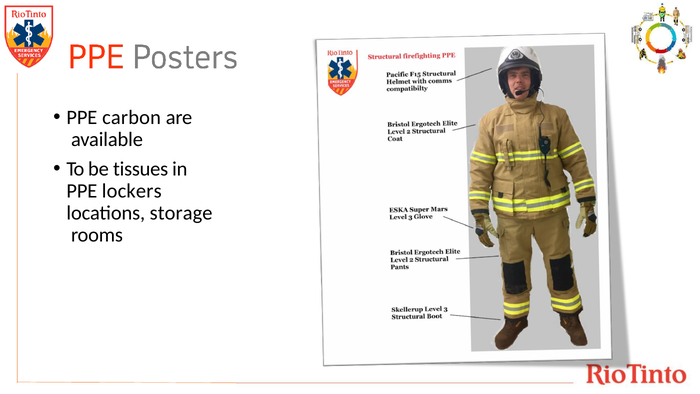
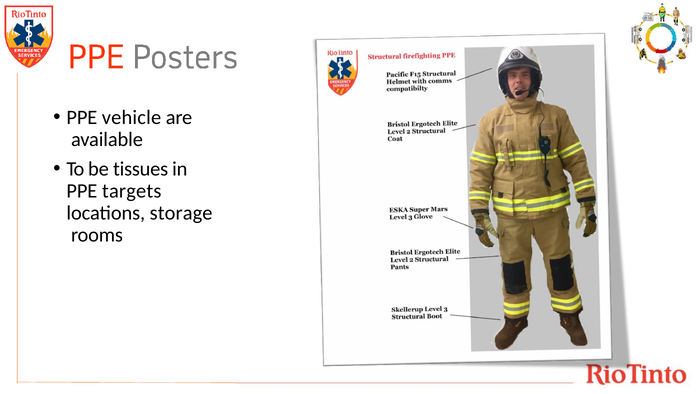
carbon: carbon -> vehicle
lockers: lockers -> targets
